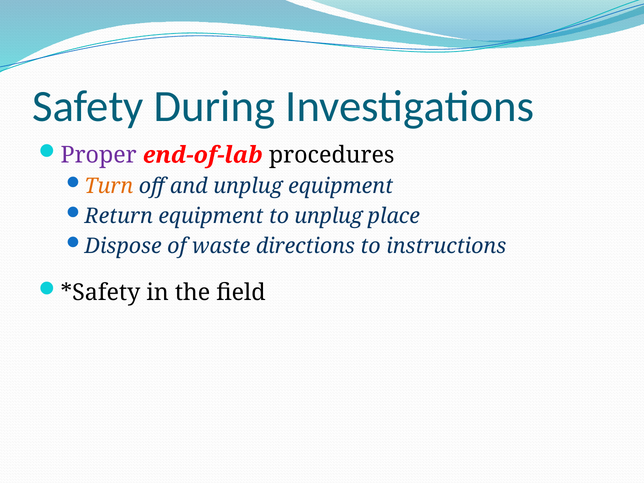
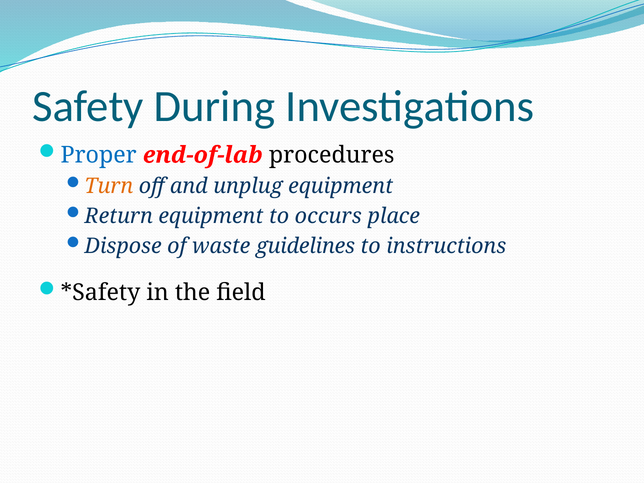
Proper colour: purple -> blue
to unplug: unplug -> occurs
directions: directions -> guidelines
